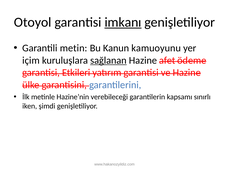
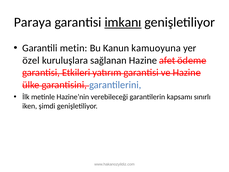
Otoyol: Otoyol -> Paraya
kamuoyunu: kamuoyunu -> kamuoyuna
içim: içim -> özel
sağlanan underline: present -> none
